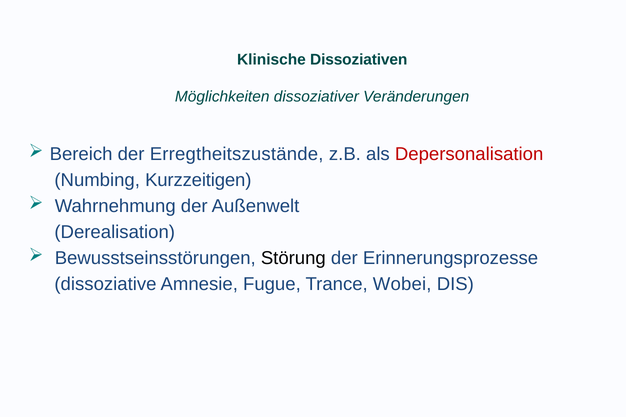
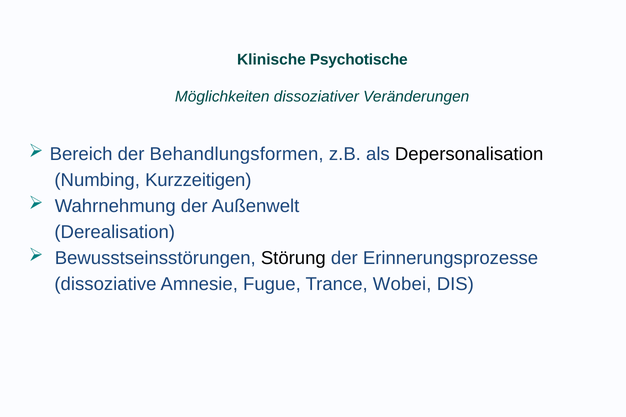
Dissoziativen: Dissoziativen -> Psychotische
Erregtheitszustände: Erregtheitszustände -> Behandlungsformen
Depersonalisation colour: red -> black
